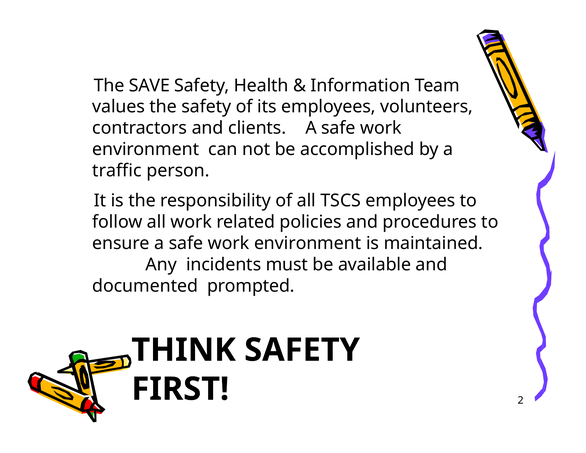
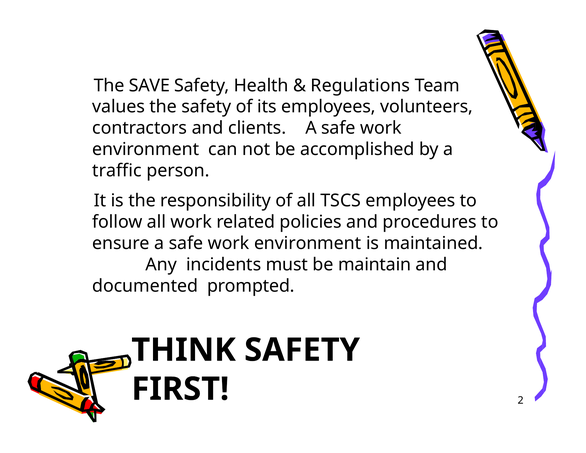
Information: Information -> Regulations
available: available -> maintain
